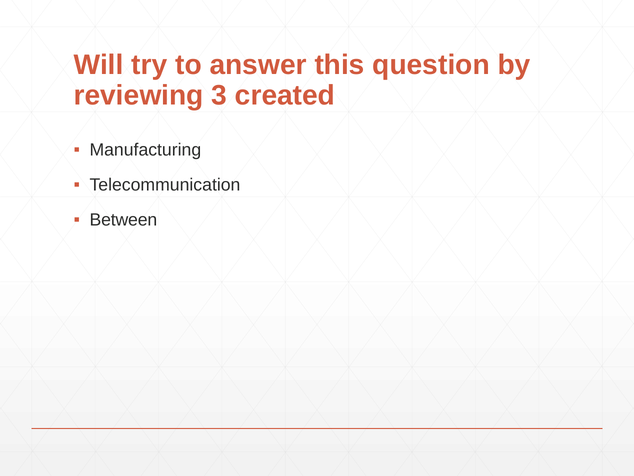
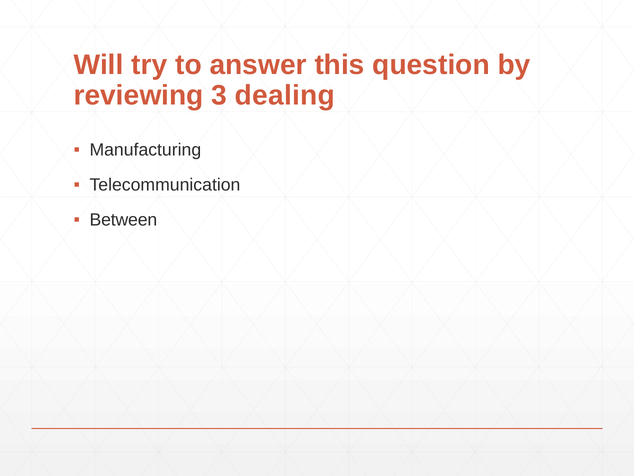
created: created -> dealing
